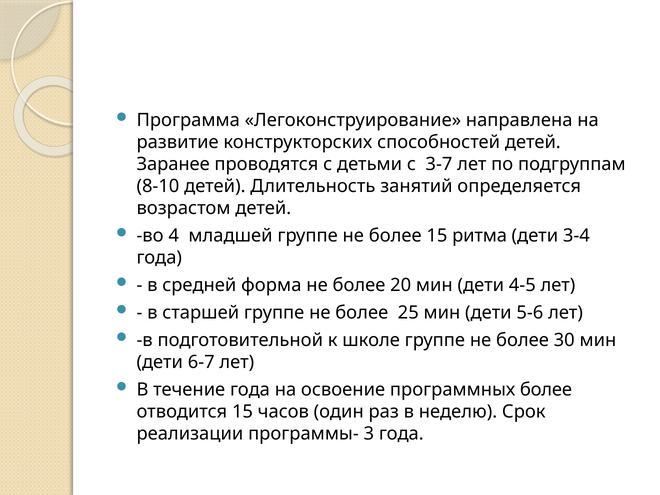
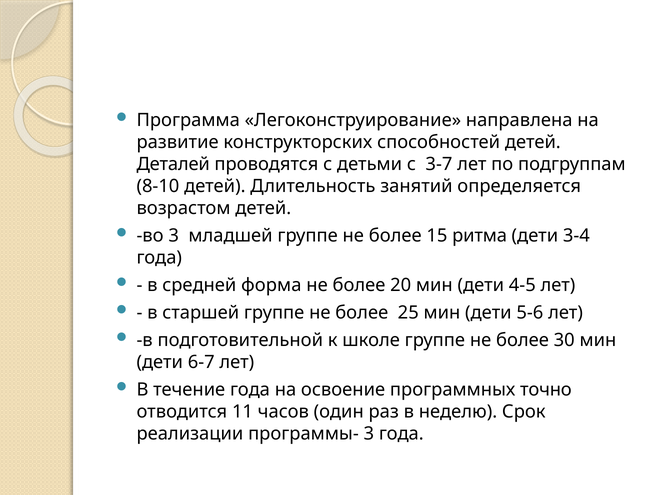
Заранее: Заранее -> Деталей
во 4: 4 -> 3
программных более: более -> точно
отводится 15: 15 -> 11
